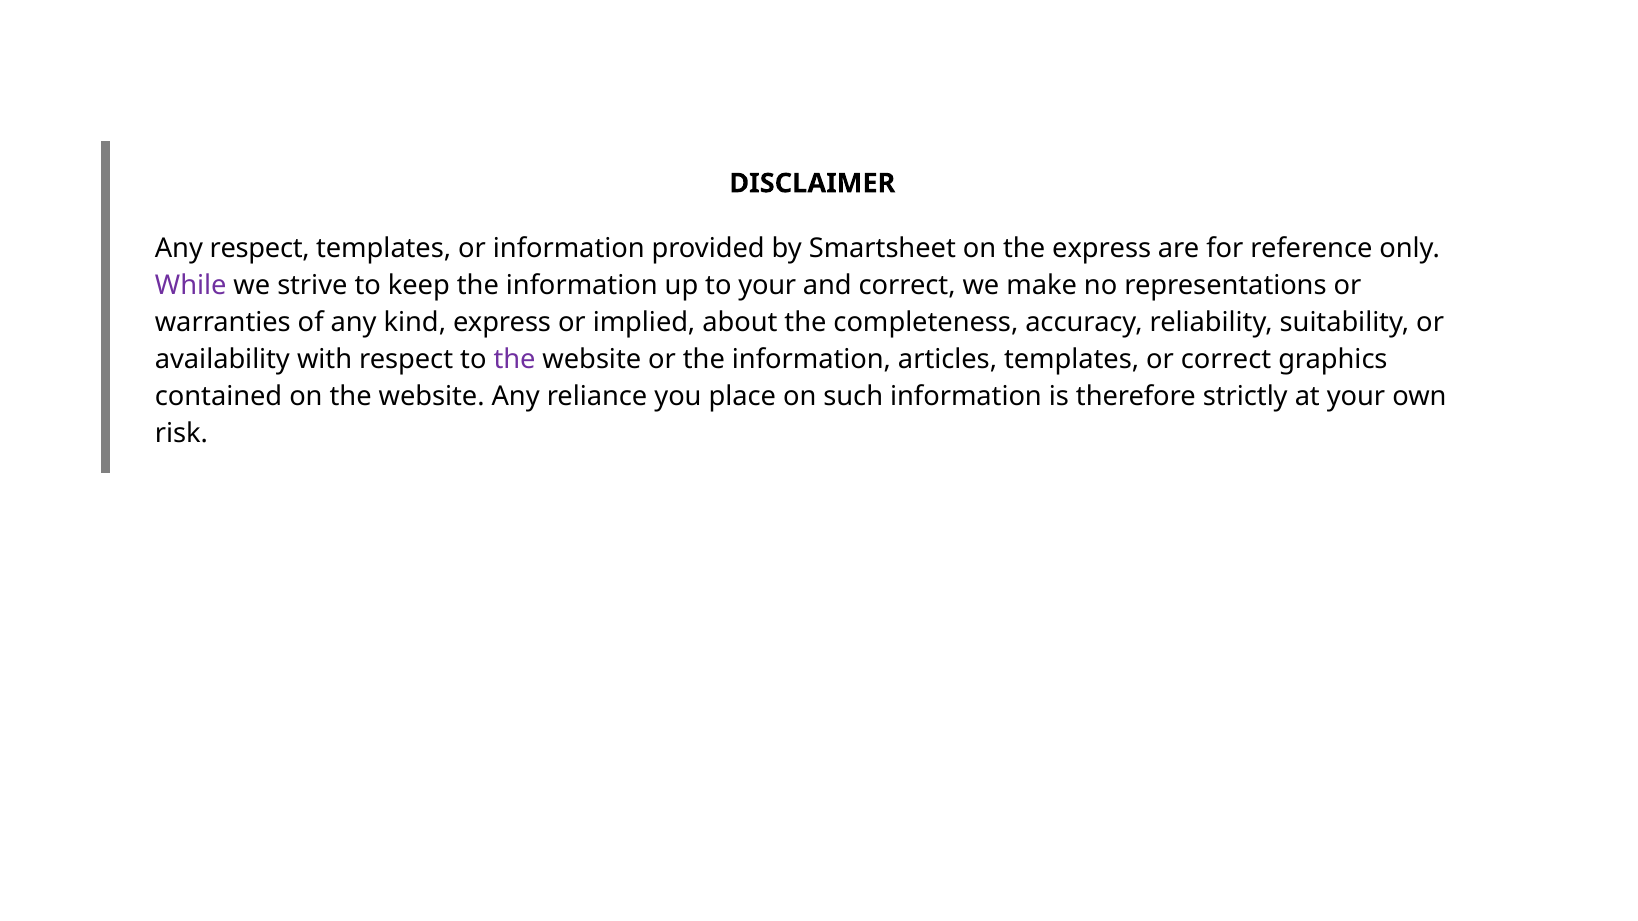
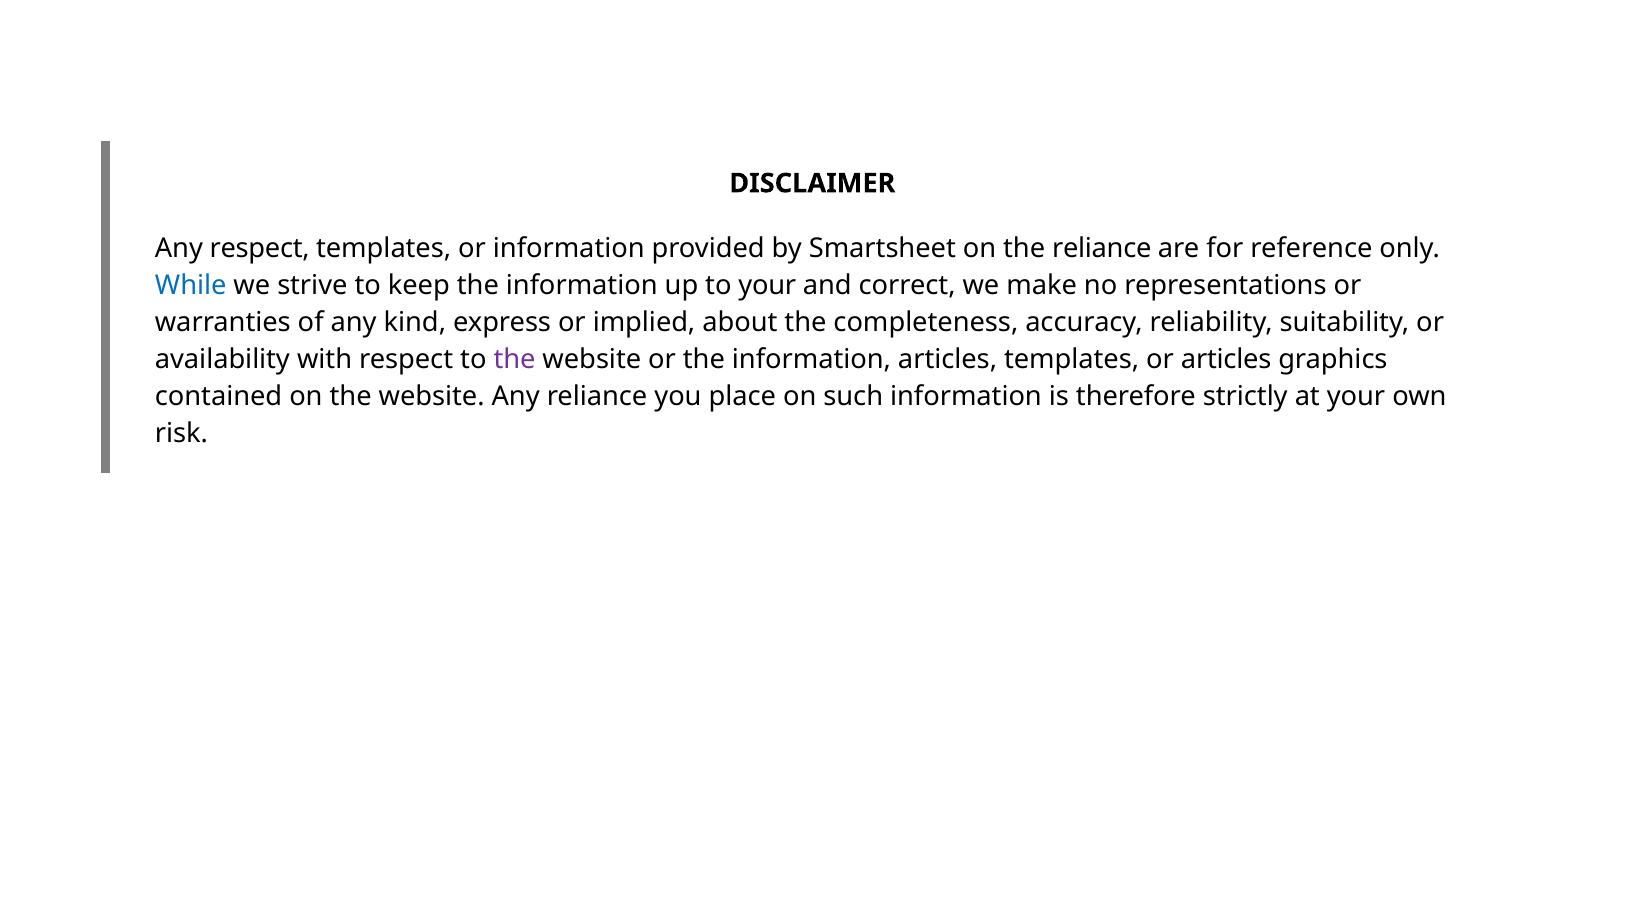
the express: express -> reliance
While colour: purple -> blue
or correct: correct -> articles
